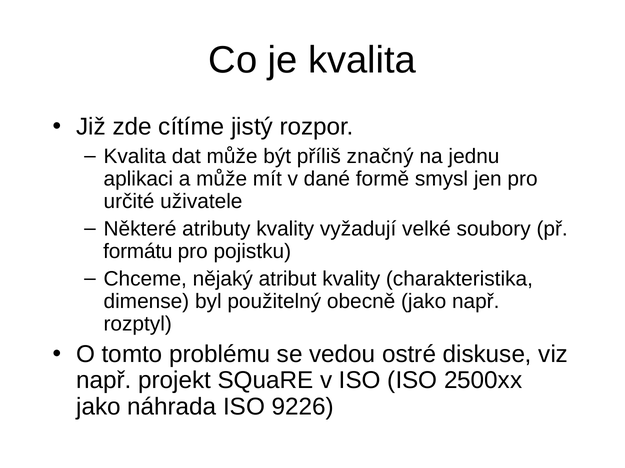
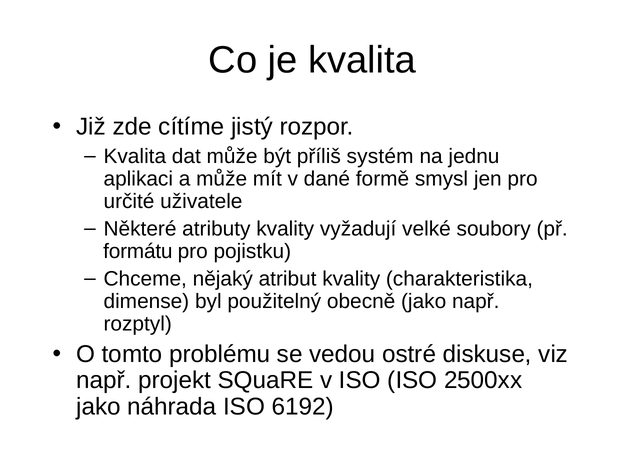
značný: značný -> systém
9226: 9226 -> 6192
